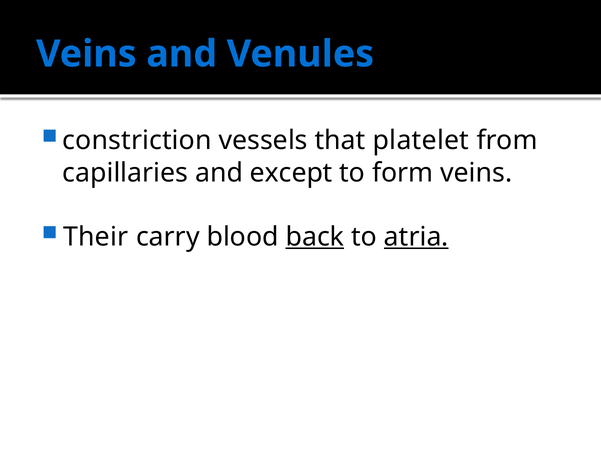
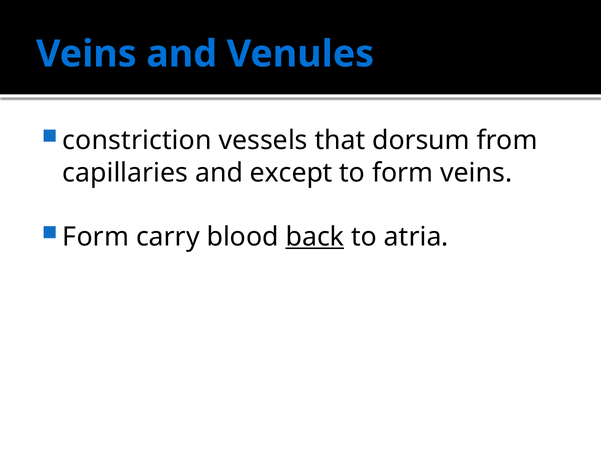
platelet: platelet -> dorsum
Their at (96, 237): Their -> Form
atria underline: present -> none
